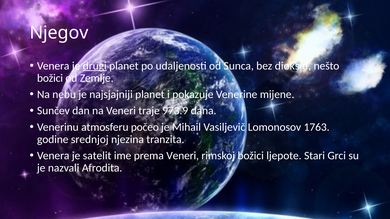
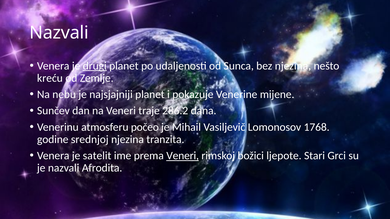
Njegov at (59, 33): Njegov -> Nazvali
bez dioksid: dioksid -> njezina
božici at (50, 78): božici -> kreću
973.9: 973.9 -> 286.2
1763: 1763 -> 1768
Veneri at (183, 156) underline: none -> present
